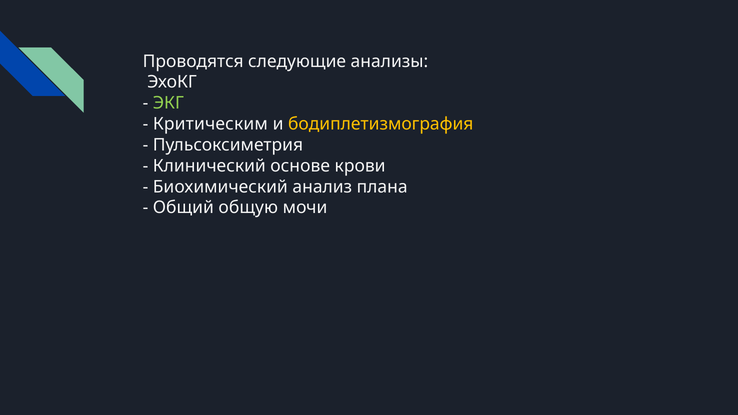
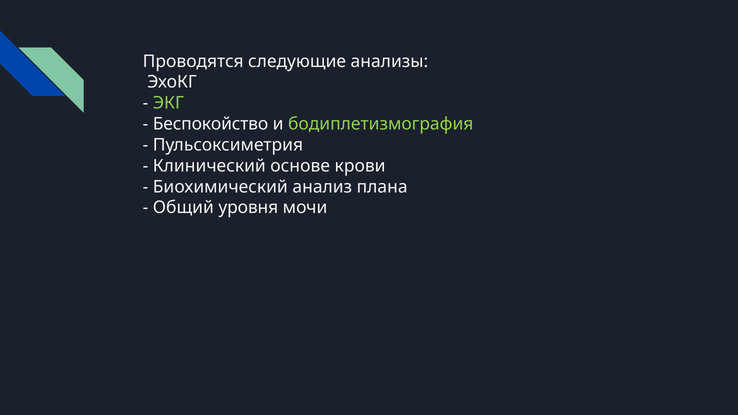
Критическим: Критическим -> Беспокойство
бодиплетизмография colour: yellow -> light green
общую: общую -> уровня
